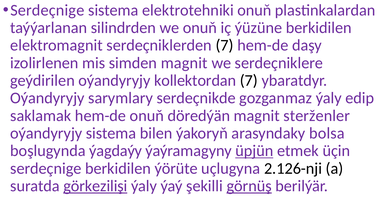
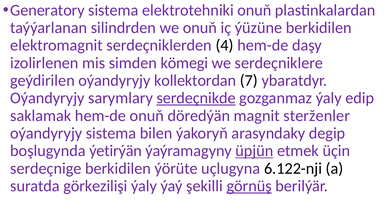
Serdeçnige at (47, 10): Serdeçnige -> Generatory
serdeçniklerden 7: 7 -> 4
simden magnit: magnit -> kömegi
serdeçnikde underline: none -> present
bolsa: bolsa -> degip
ýagdaýy: ýagdaýy -> ýetirýän
2.126-nji: 2.126-nji -> 6.122-nji
görkezilişi underline: present -> none
